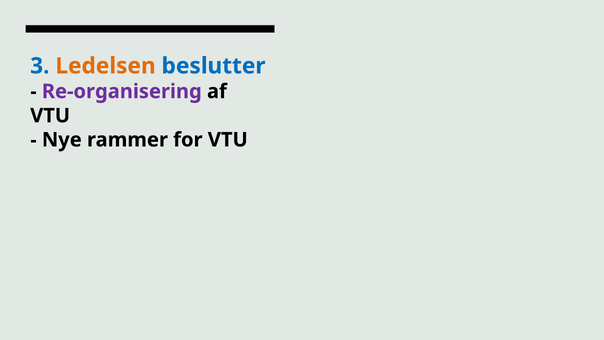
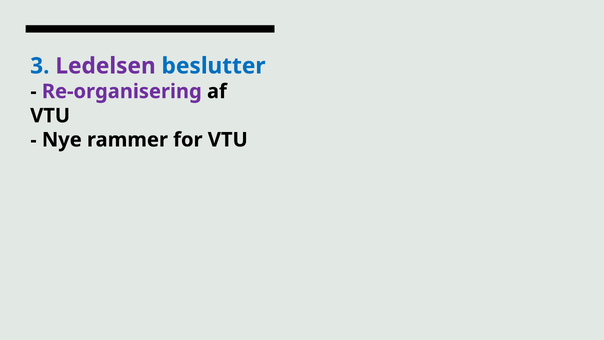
Ledelsen colour: orange -> purple
